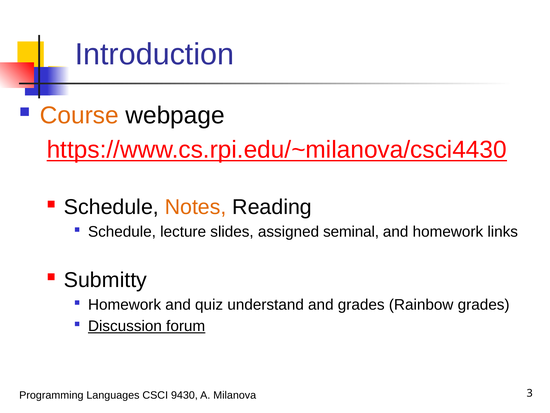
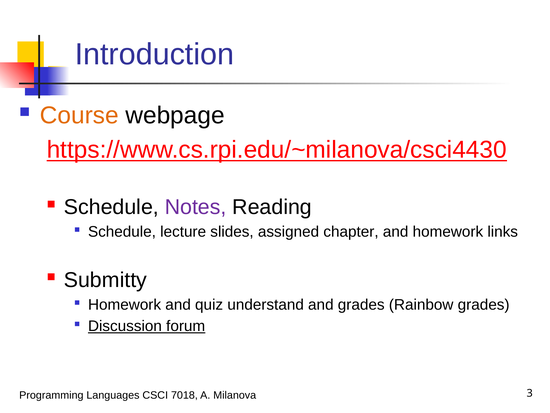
Notes colour: orange -> purple
seminal: seminal -> chapter
9430: 9430 -> 7018
